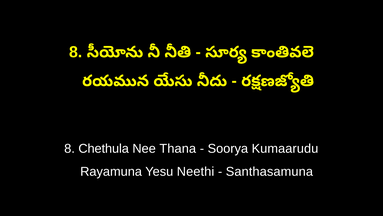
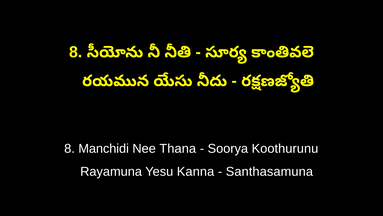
Chethula: Chethula -> Manchidi
Kumaarudu: Kumaarudu -> Koothurunu
Neethi: Neethi -> Kanna
